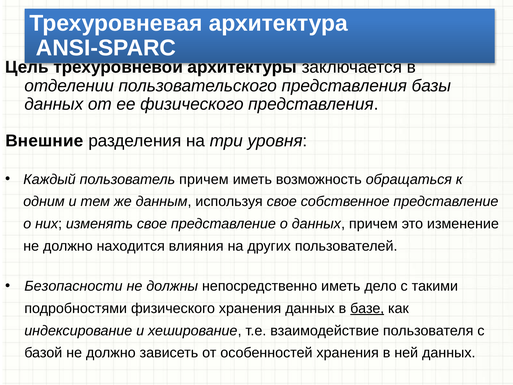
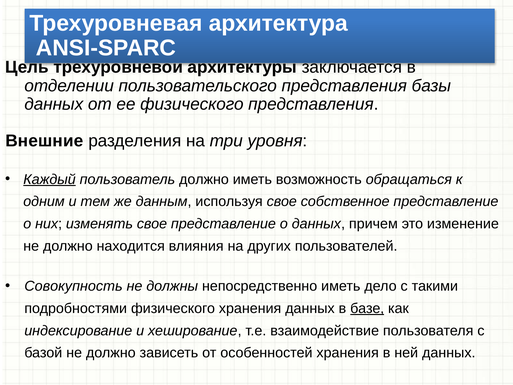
Каждый underline: none -> present
пользователь причем: причем -> должно
Безопасности: Безопасности -> Совокупность
